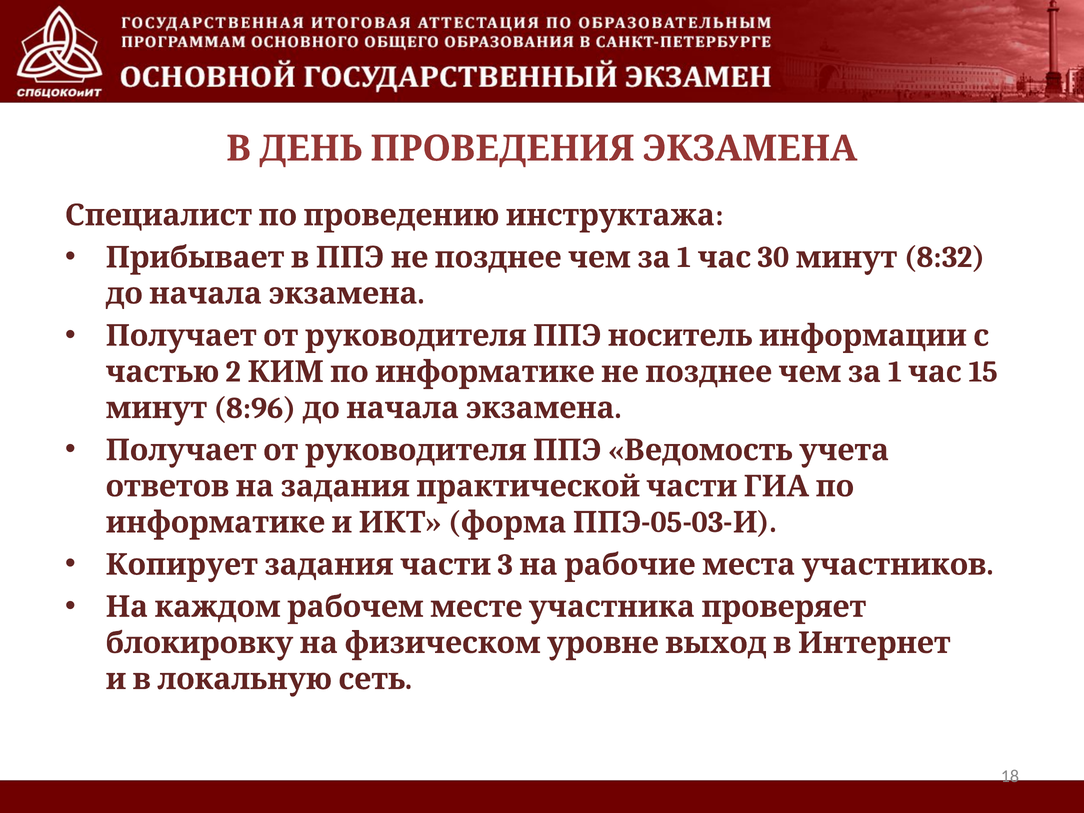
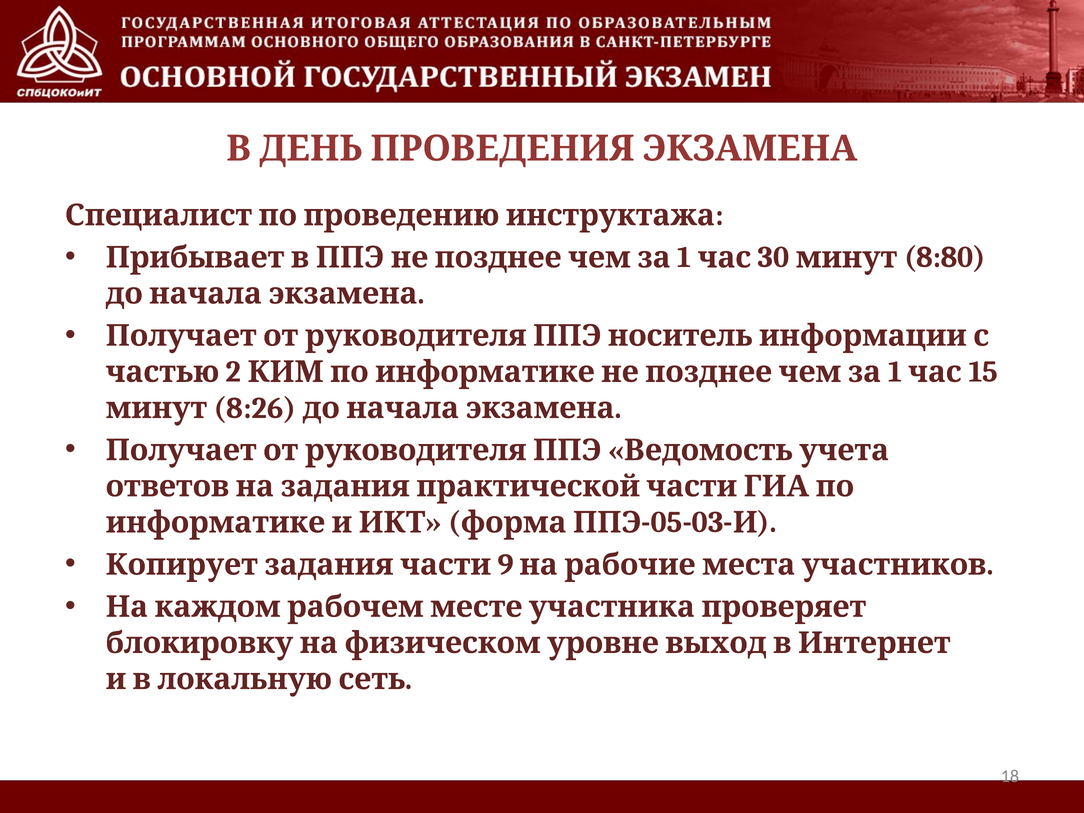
8:32: 8:32 -> 8:80
8:96: 8:96 -> 8:26
3: 3 -> 9
